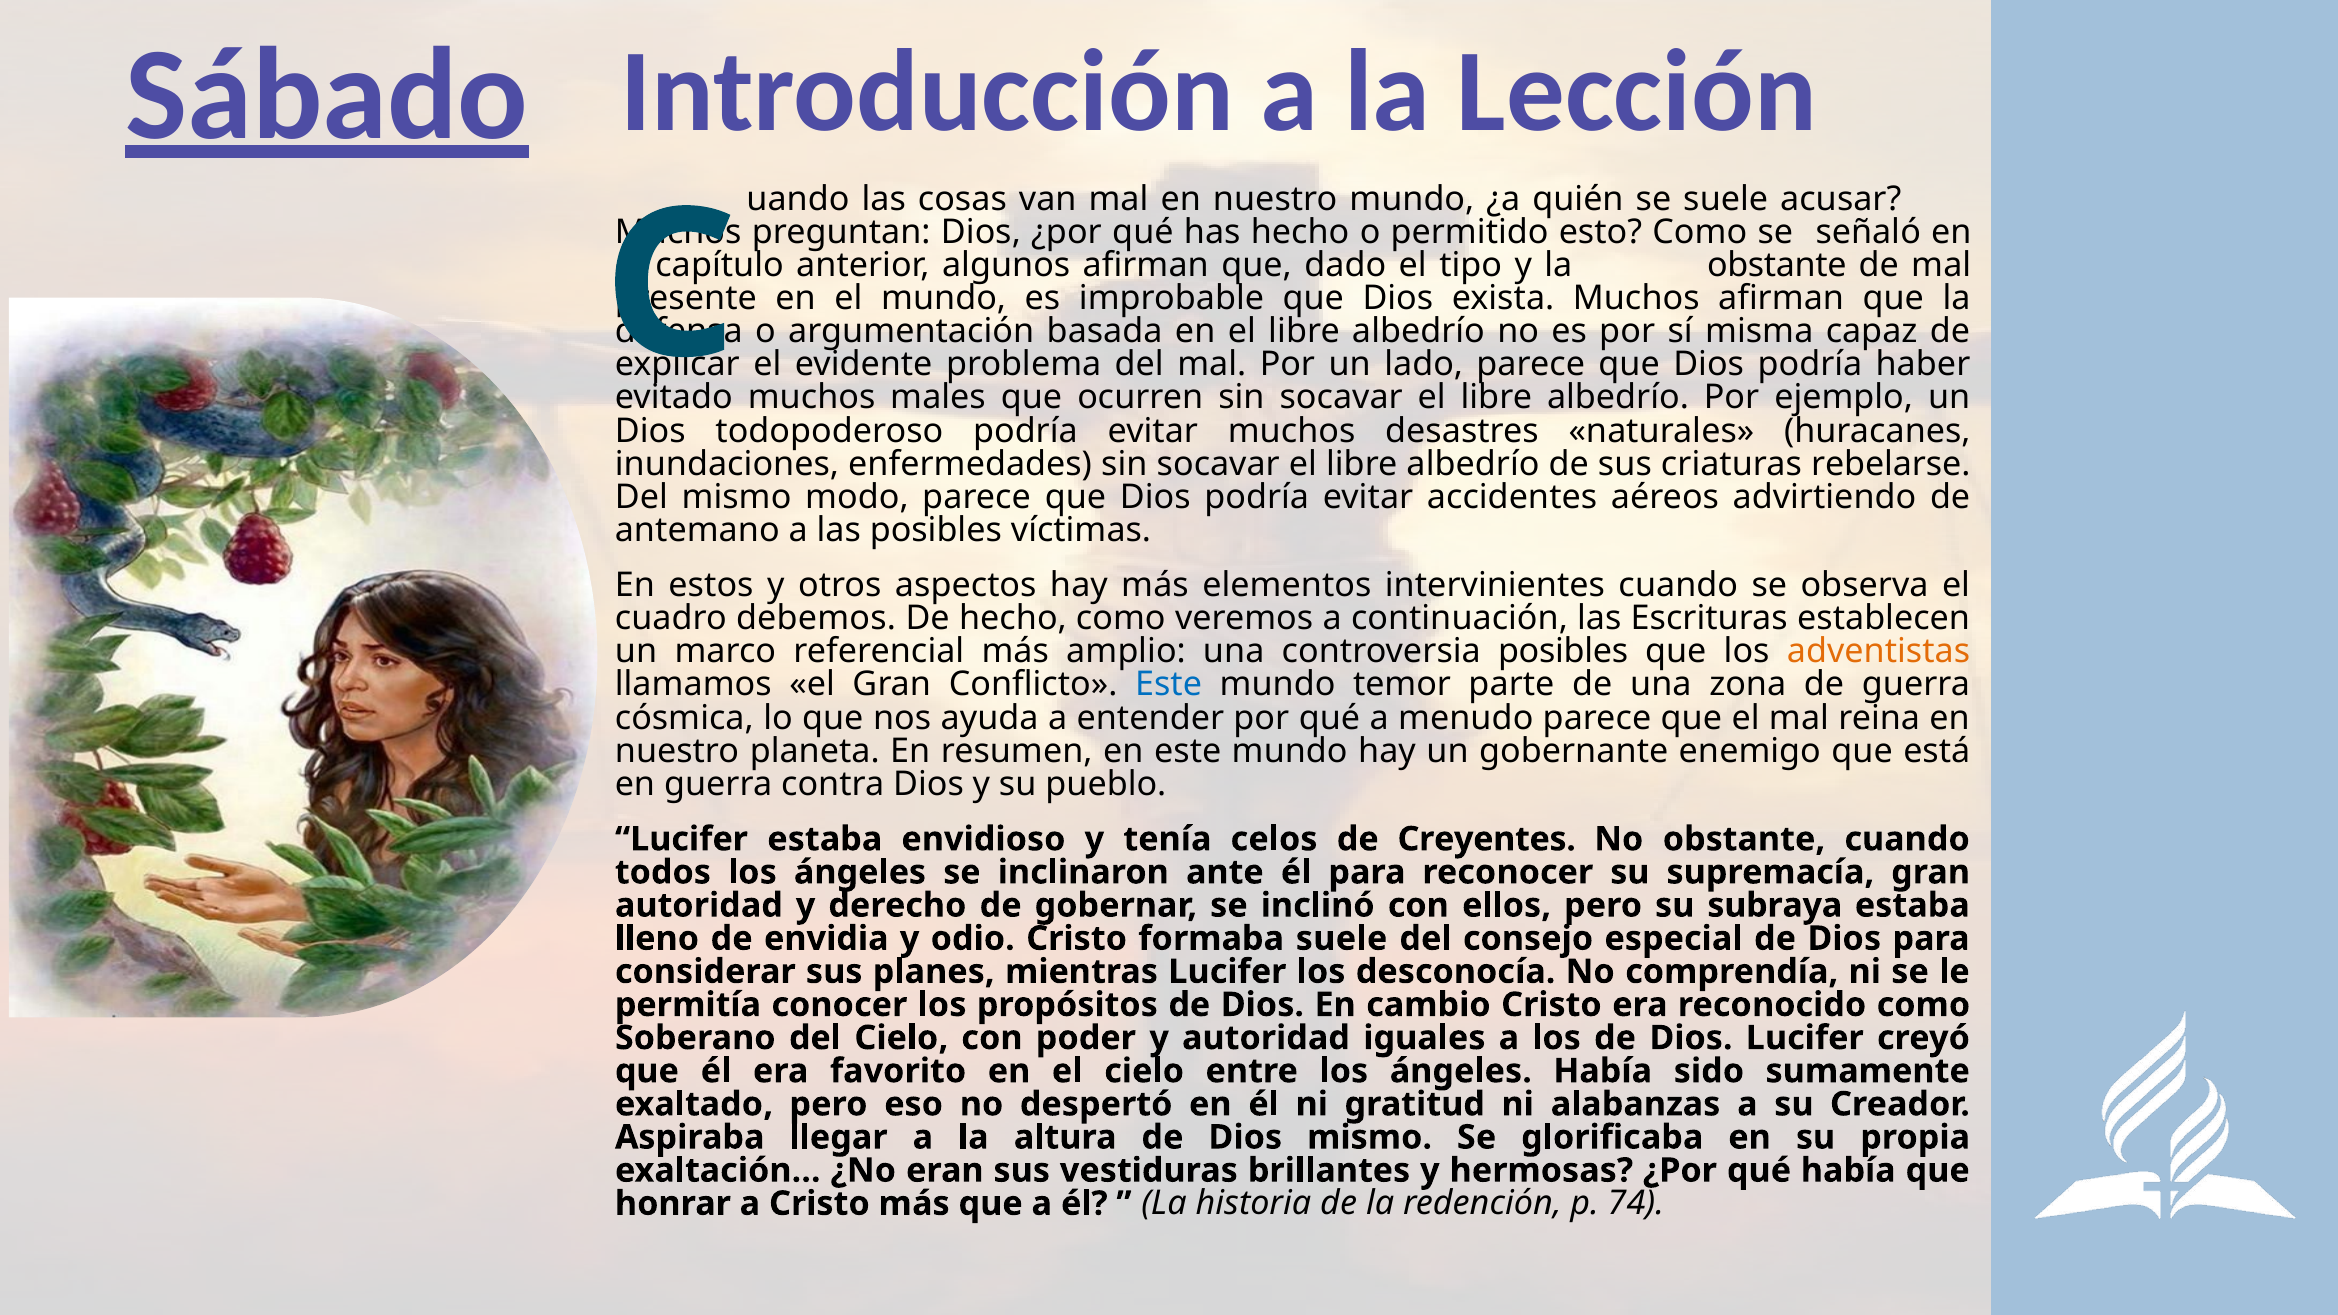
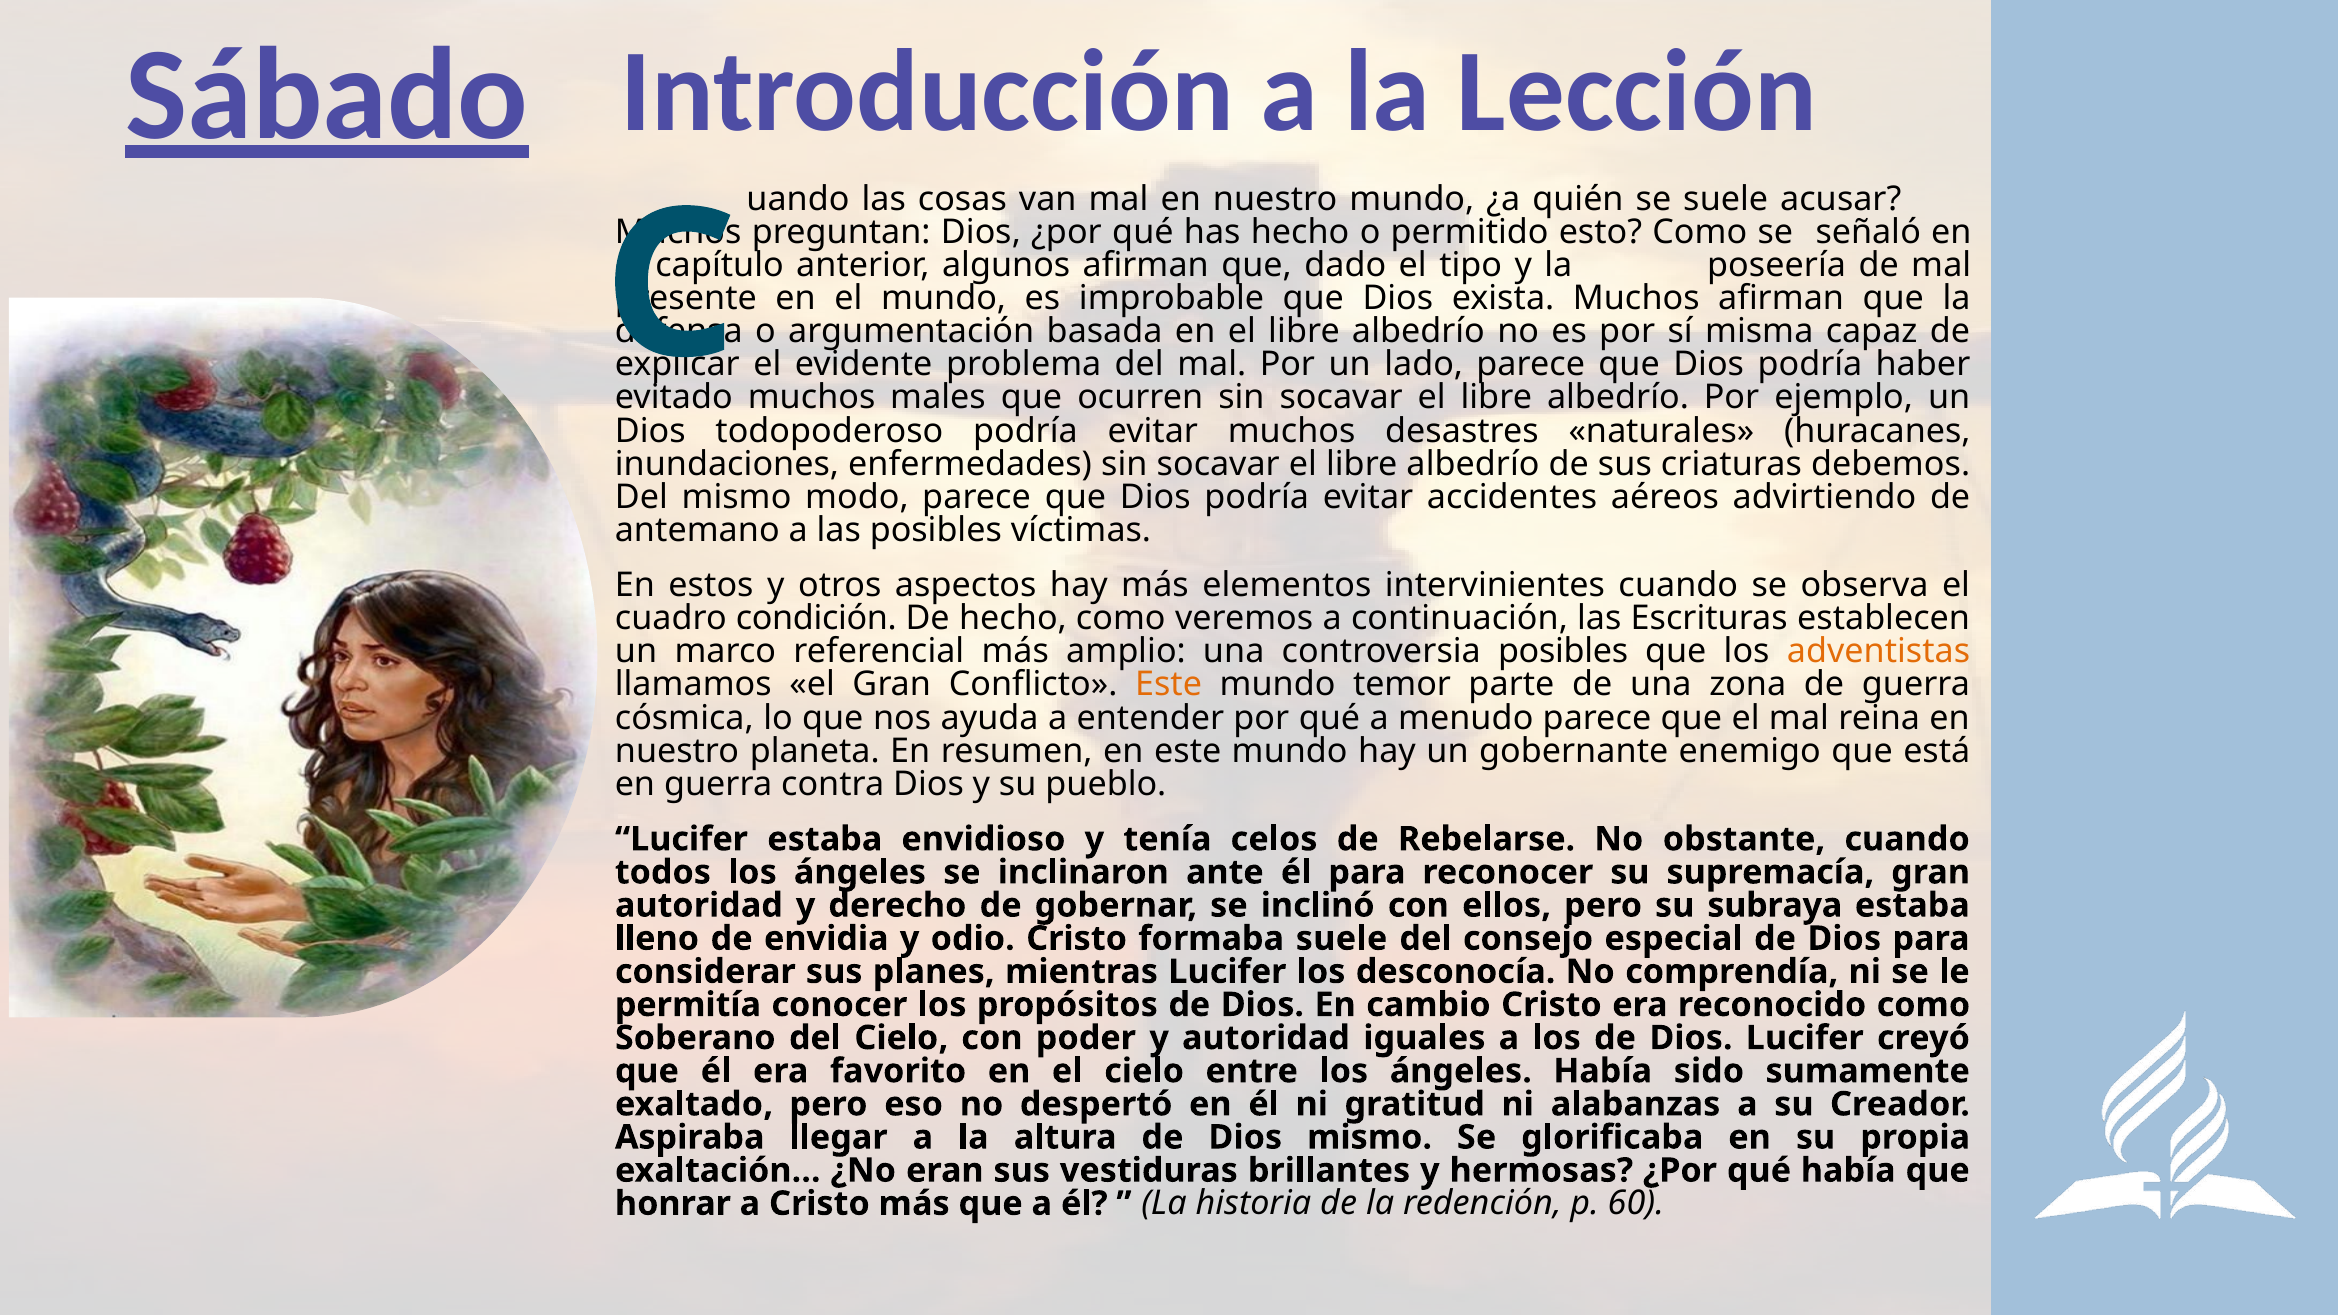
la obstante: obstante -> poseería
rebelarse: rebelarse -> debemos
debemos: debemos -> condición
Este at (1169, 685) colour: blue -> orange
Creyentes: Creyentes -> Rebelarse
74: 74 -> 60
